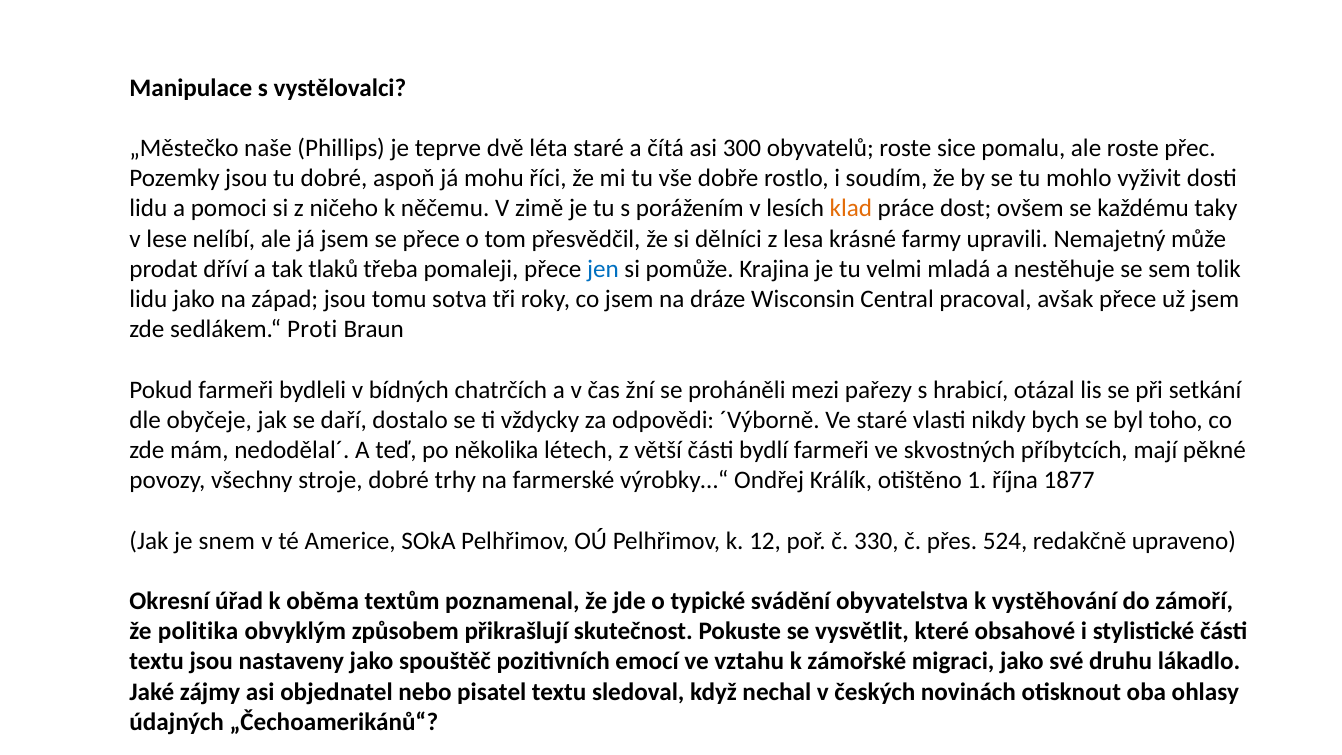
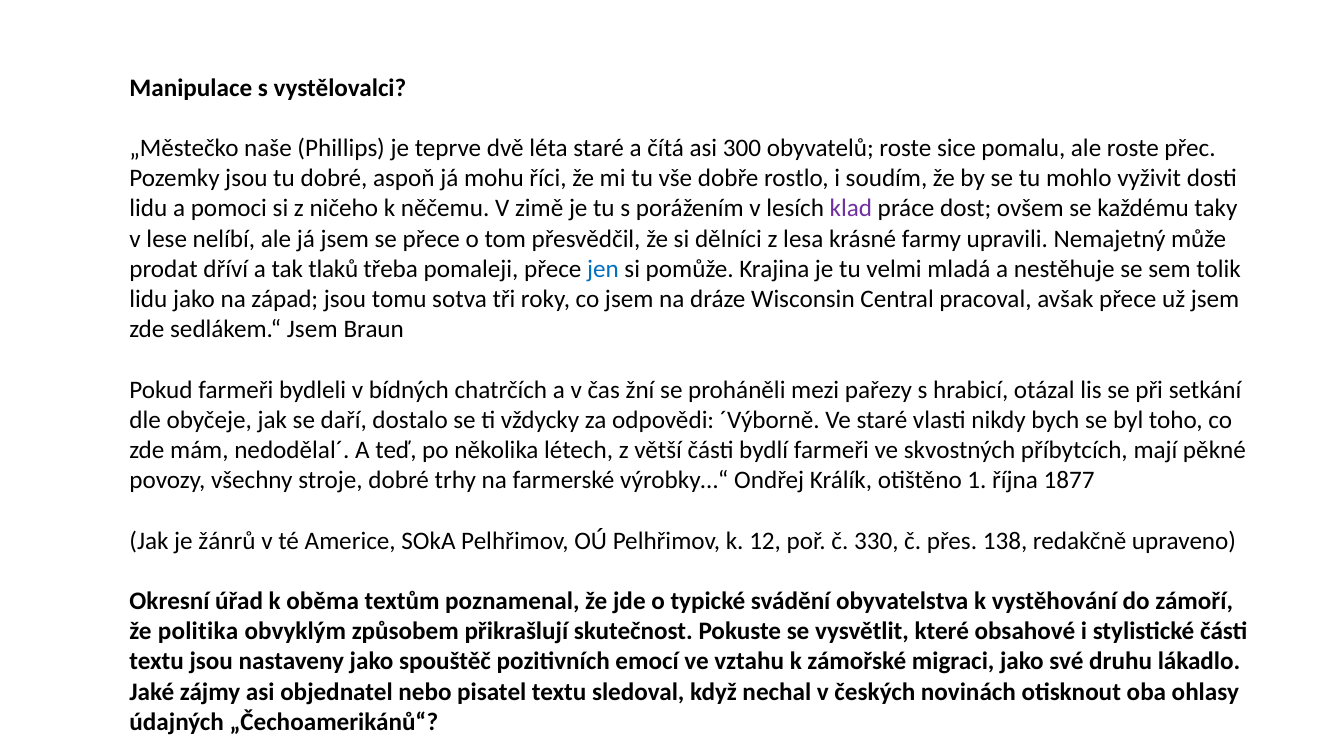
klad colour: orange -> purple
sedlákem.“ Proti: Proti -> Jsem
snem: snem -> žánrů
524: 524 -> 138
